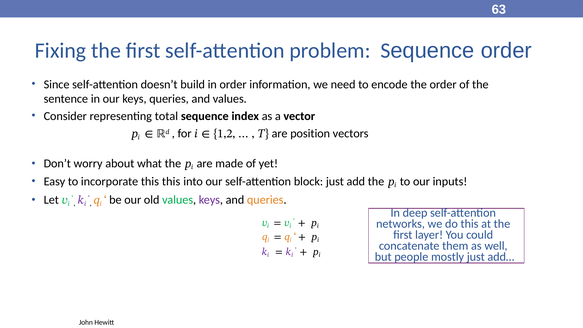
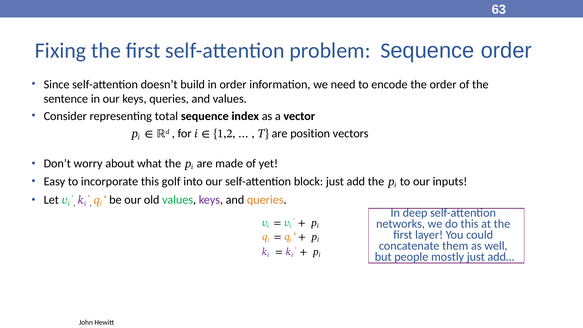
this this: this -> golf
